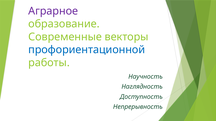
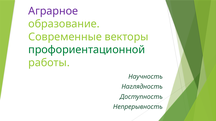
профориентационной colour: blue -> green
